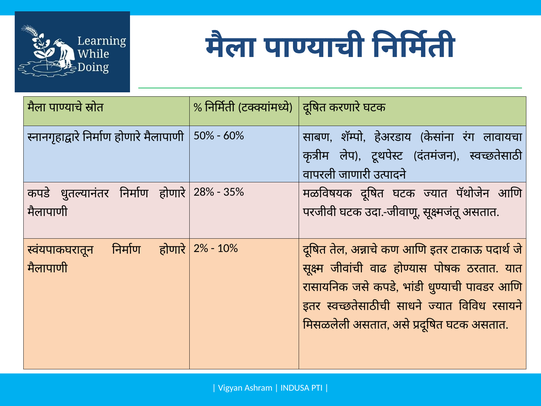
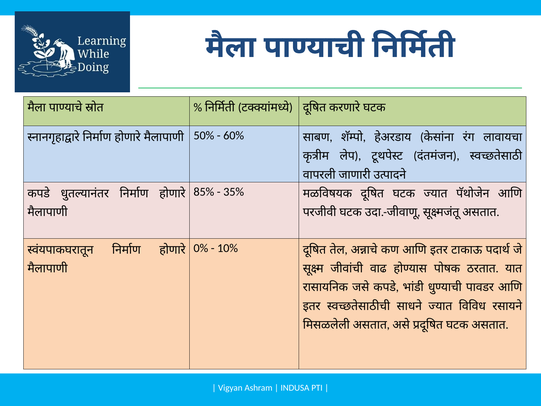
28%: 28% -> 85%
2%: 2% -> 0%
